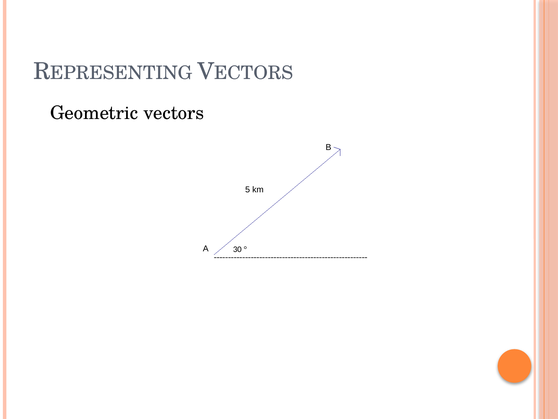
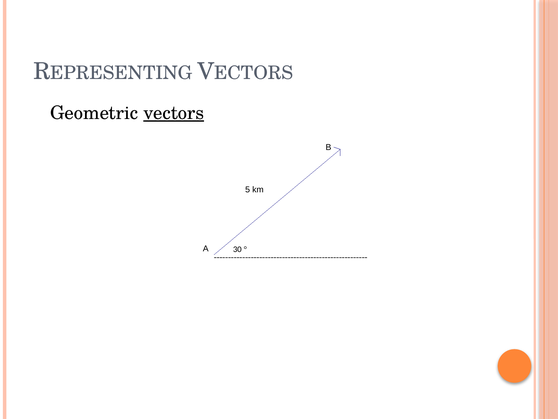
vectors underline: none -> present
